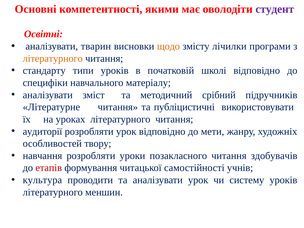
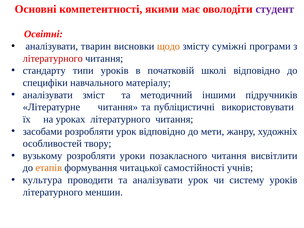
лічилки: лічилки -> суміжні
літературного at (53, 58) colour: orange -> red
срібний: срібний -> іншими
аудиторії: аудиторії -> засобами
навчання: навчання -> вузькому
здобувачів: здобувачів -> висвітлити
етапів colour: red -> orange
